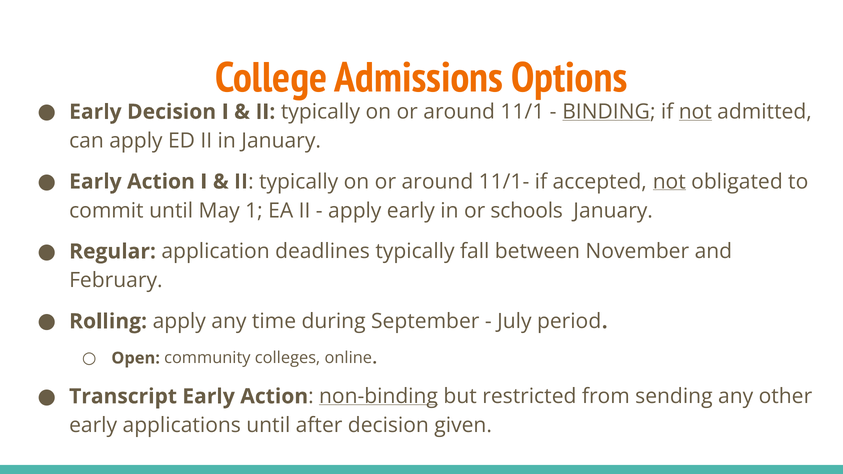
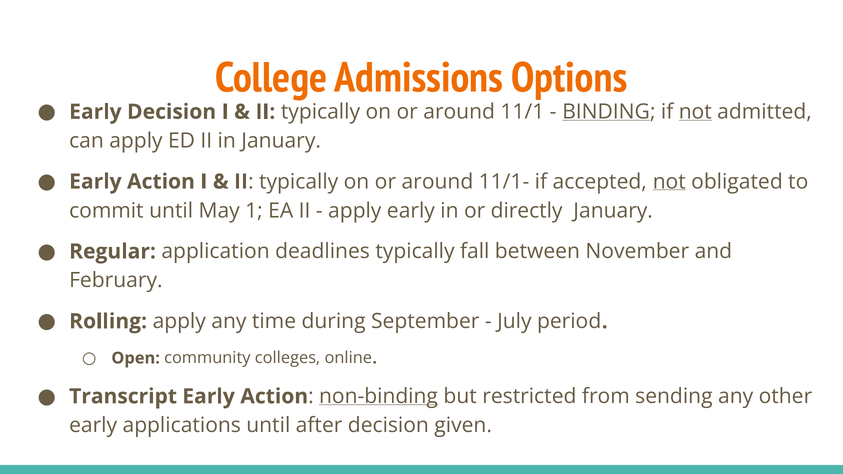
schools: schools -> directly
